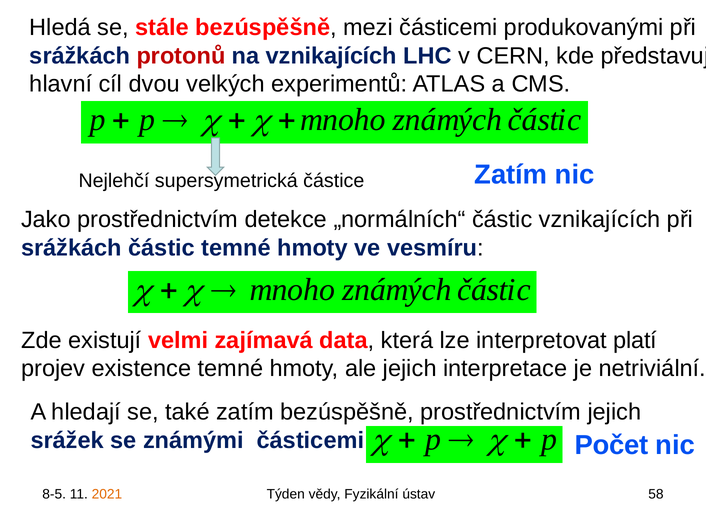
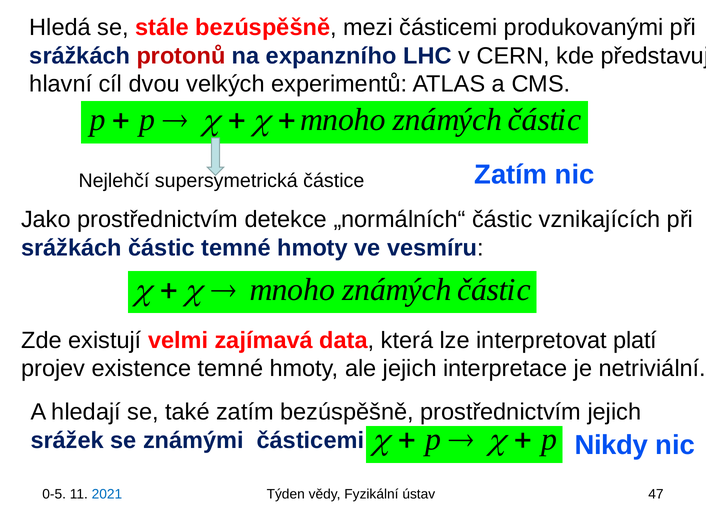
na vznikajících: vznikajících -> expanzního
Počet: Počet -> Nikdy
8-5: 8-5 -> 0-5
2021 colour: orange -> blue
58: 58 -> 47
